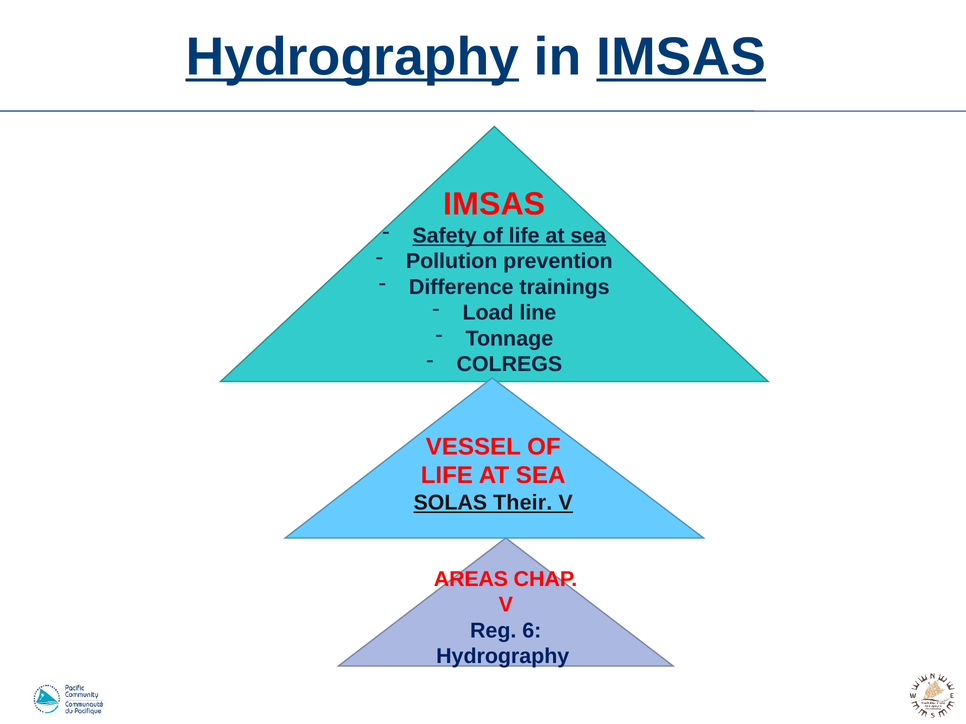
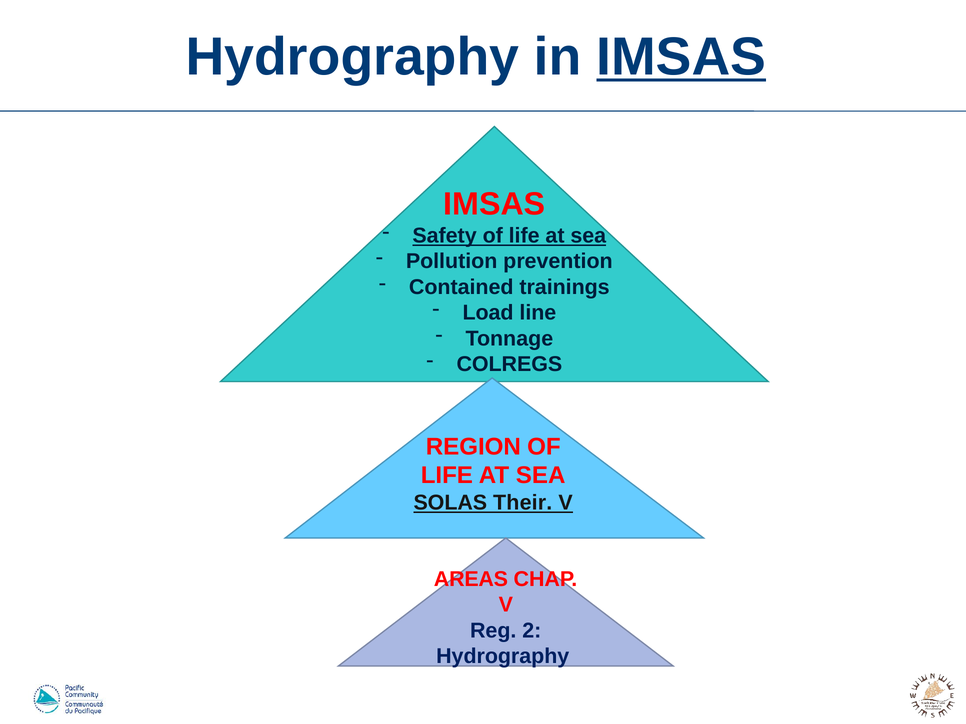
Hydrography at (352, 57) underline: present -> none
Difference: Difference -> Contained
VESSEL: VESSEL -> REGION
6: 6 -> 2
